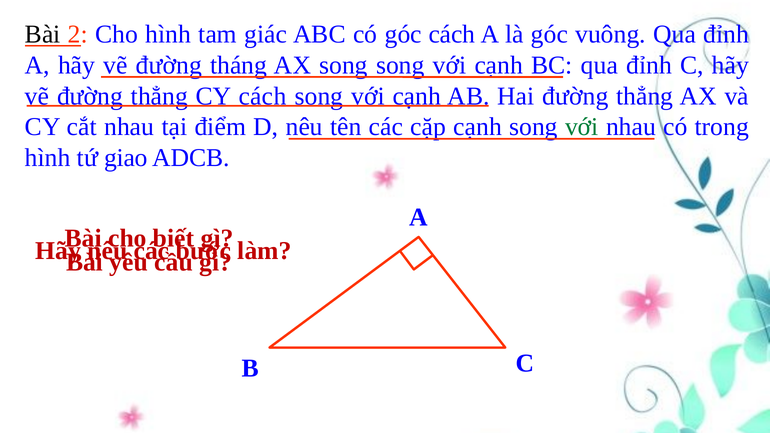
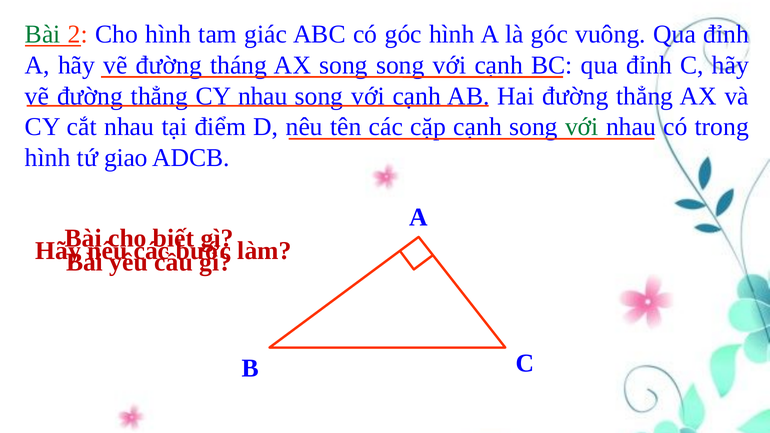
Bài at (43, 34) colour: black -> green
góc cách: cách -> hình
CY cách: cách -> nhau
